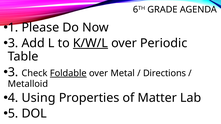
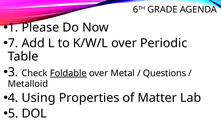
3 at (13, 43): 3 -> 7
K/W/L underline: present -> none
Directions: Directions -> Questions
